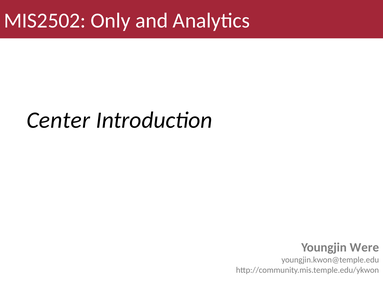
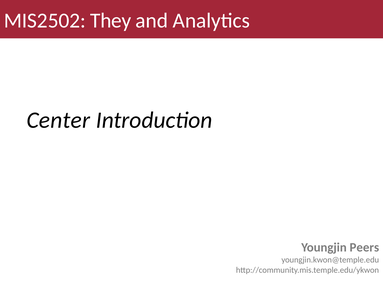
Only: Only -> They
Were: Were -> Peers
